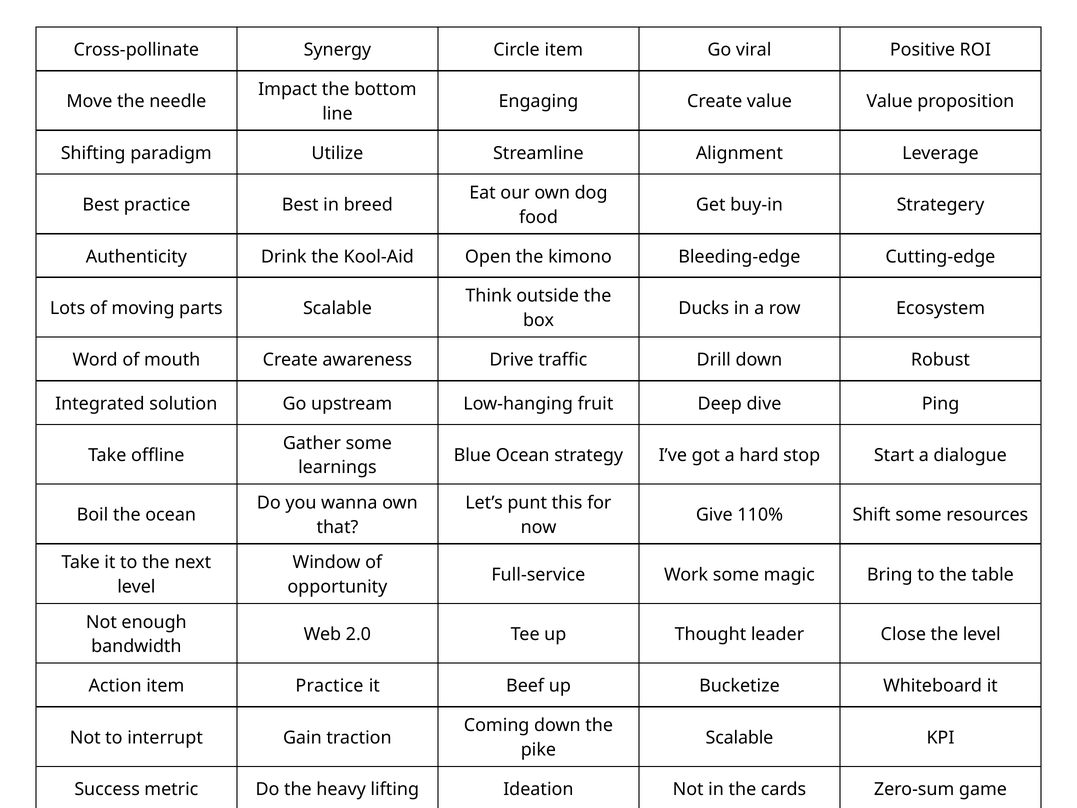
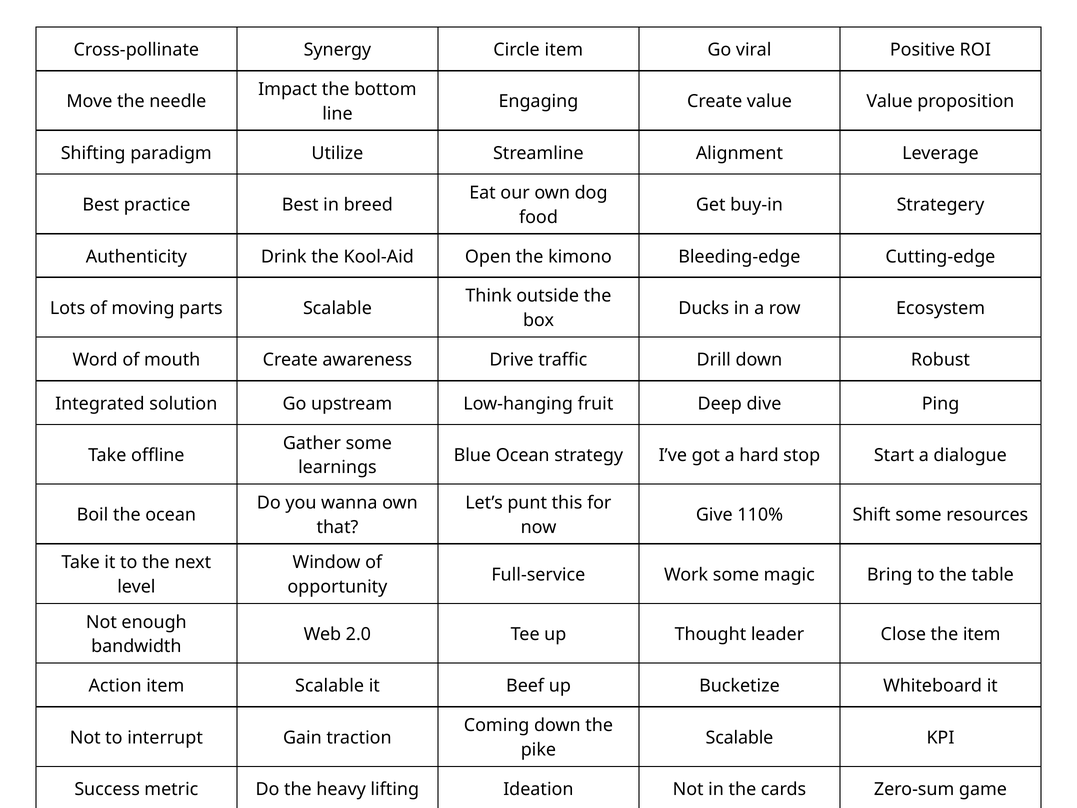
the level: level -> item
item Practice: Practice -> Scalable
